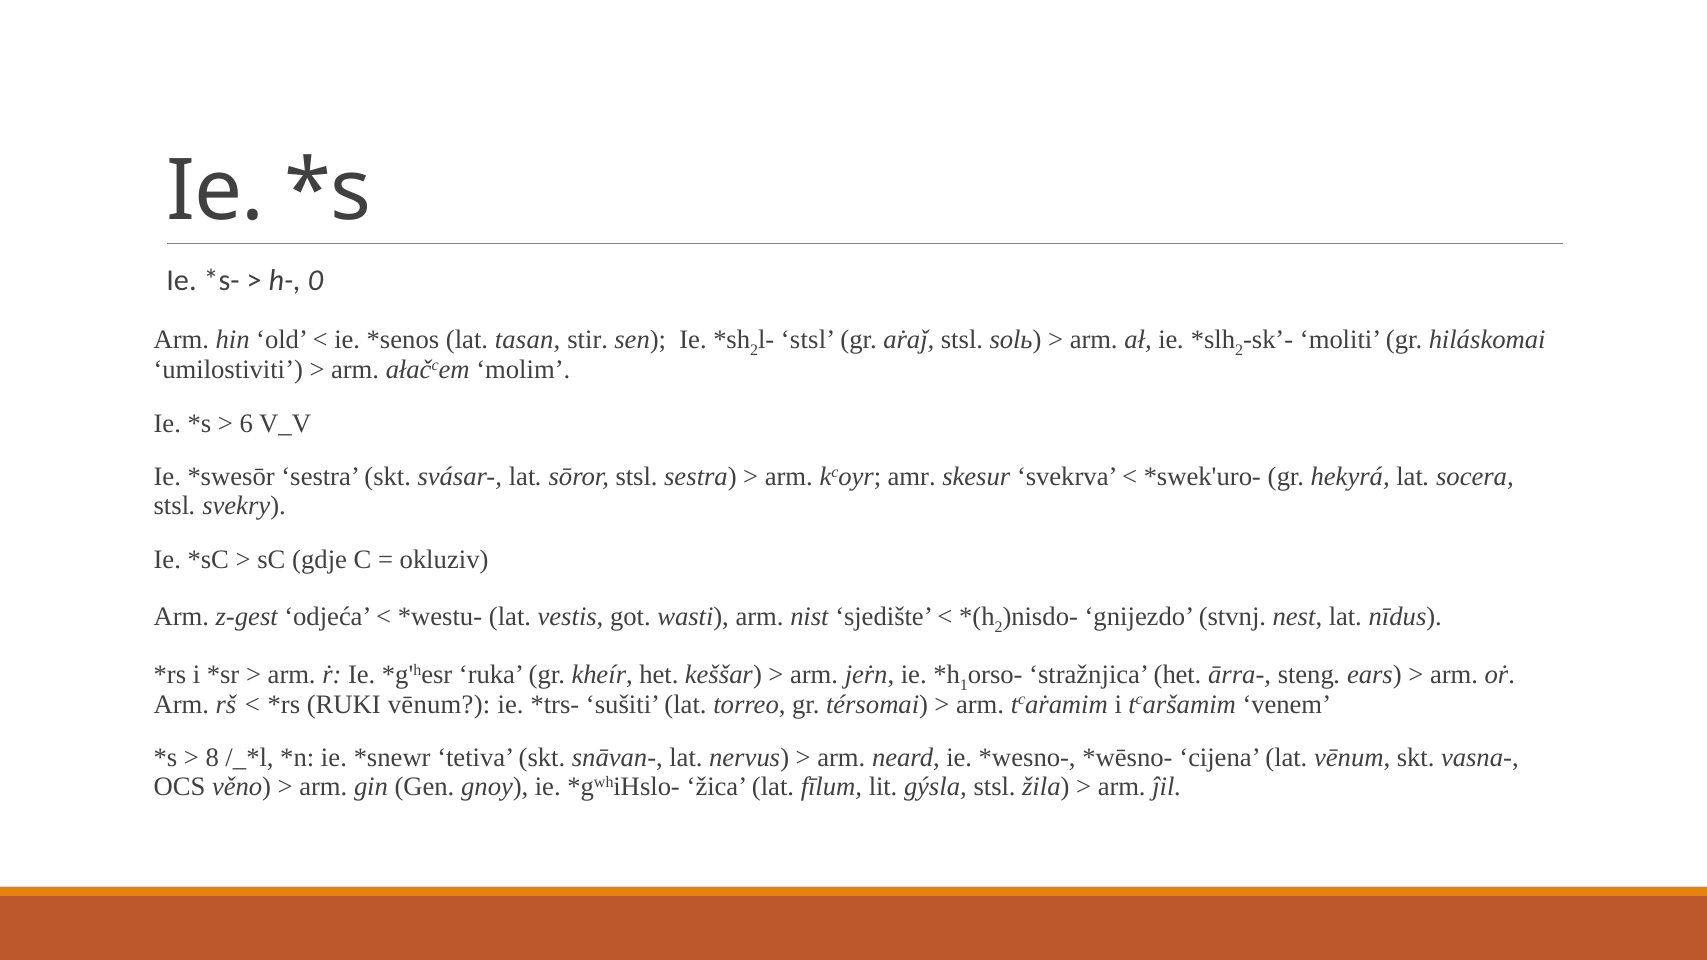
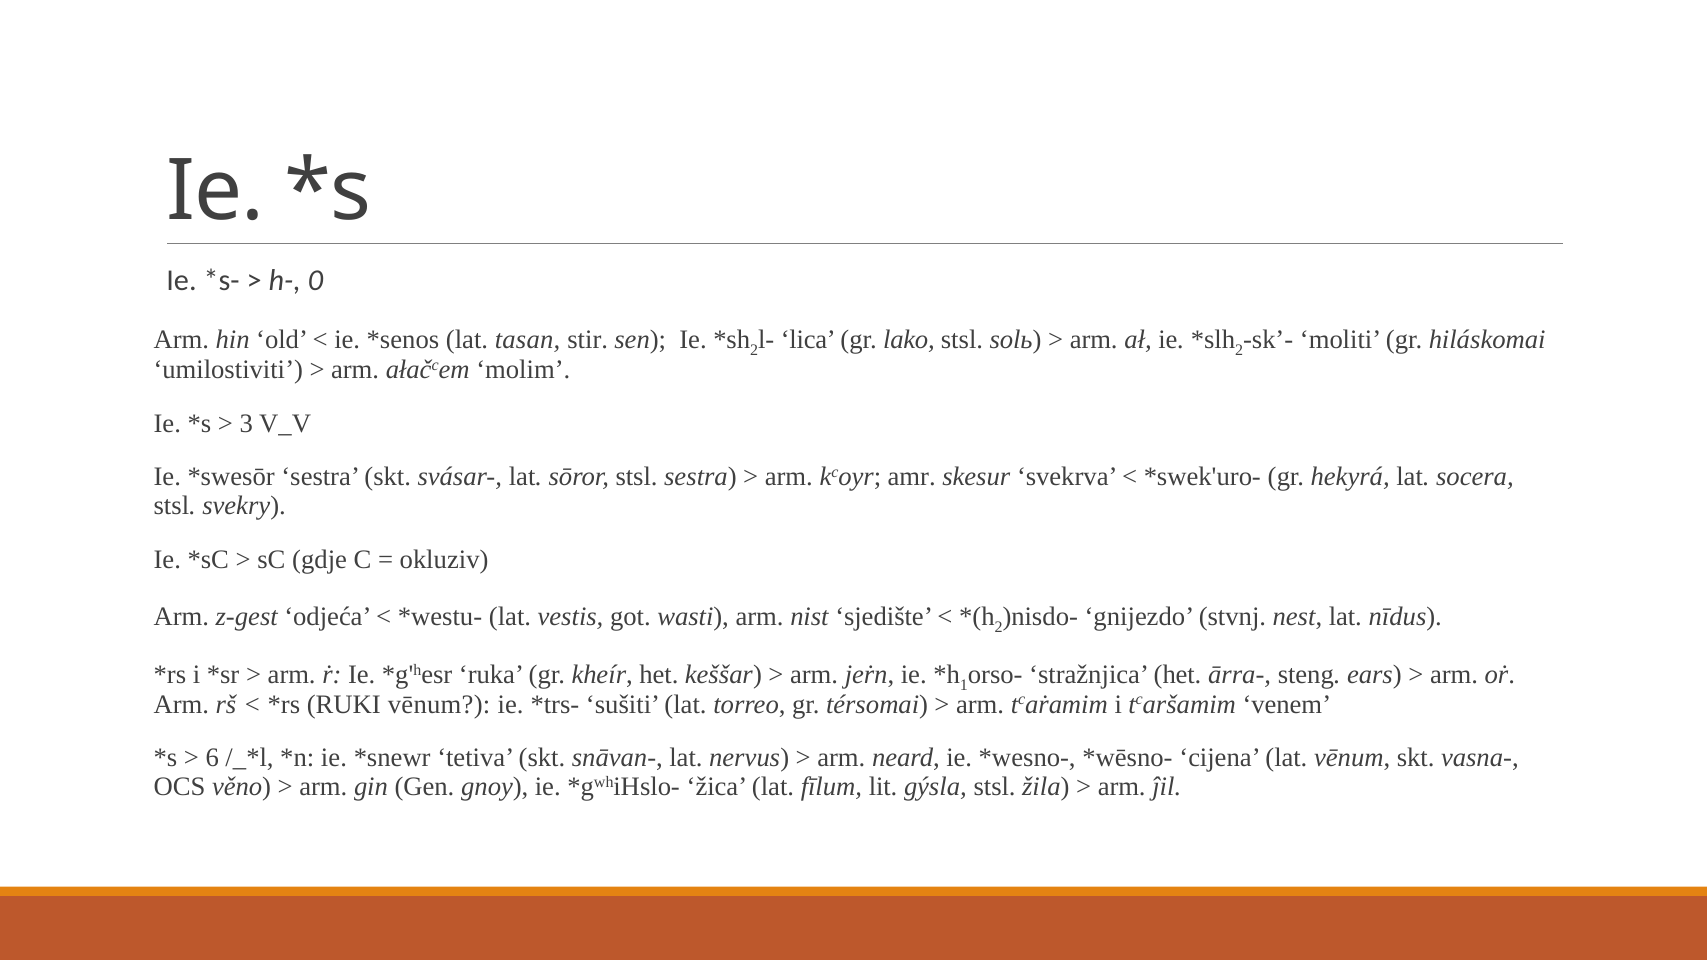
stsl at (808, 340): stsl -> lica
aṙaǰ: aṙaǰ -> lako
6: 6 -> 3
8: 8 -> 6
